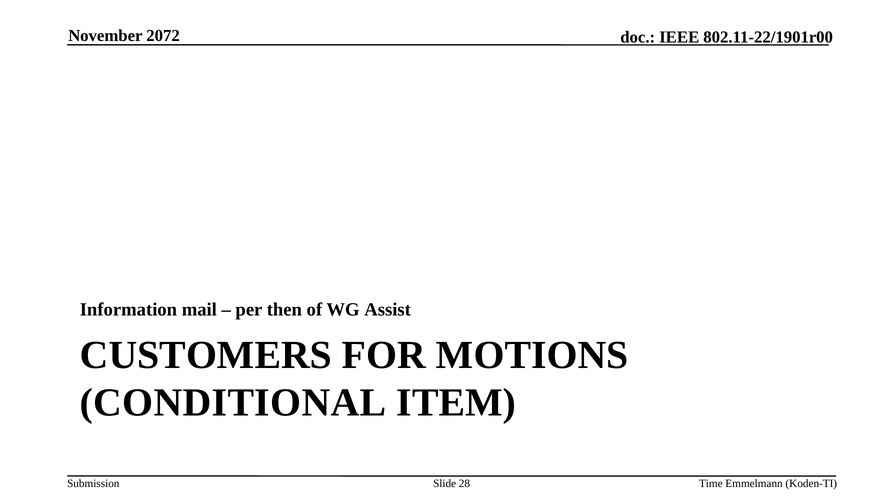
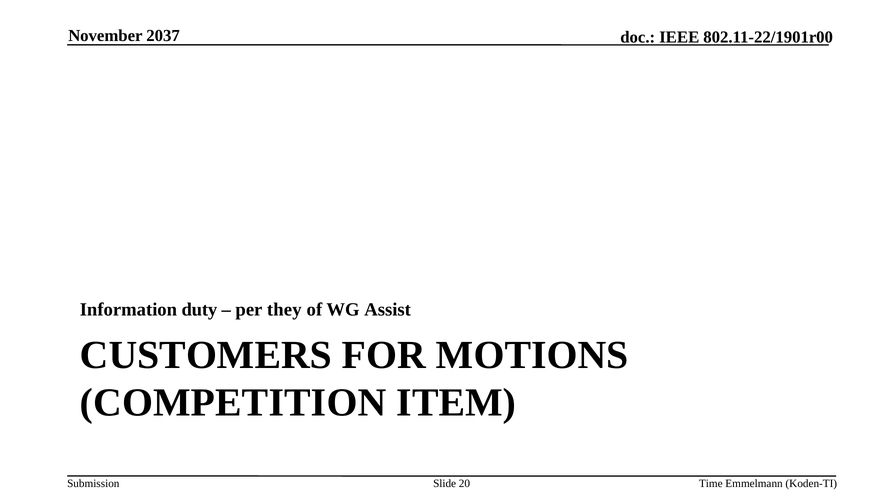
2072: 2072 -> 2037
mail: mail -> duty
then: then -> they
CONDITIONAL: CONDITIONAL -> COMPETITION
28: 28 -> 20
